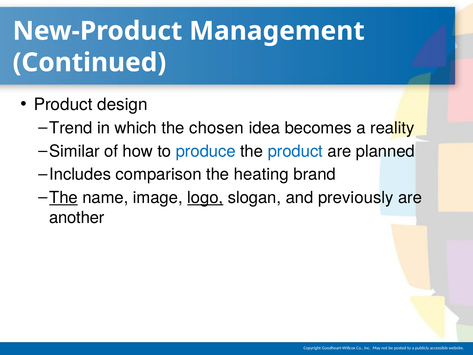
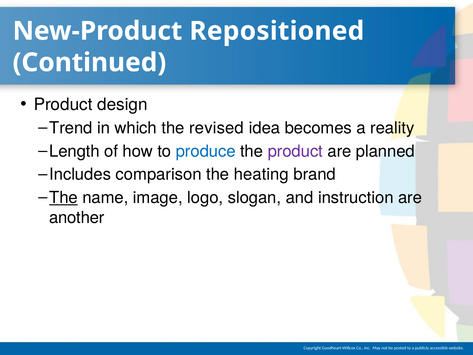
Management: Management -> Repositioned
chosen: chosen -> revised
Similar: Similar -> Length
product at (295, 151) colour: blue -> purple
logo underline: present -> none
previously: previously -> instruction
